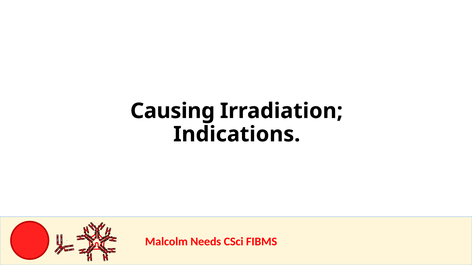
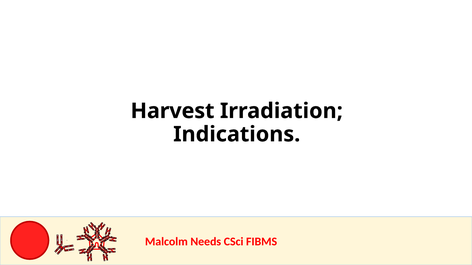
Causing: Causing -> Harvest
